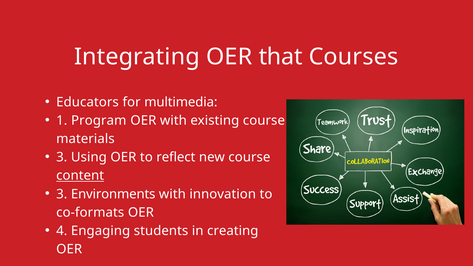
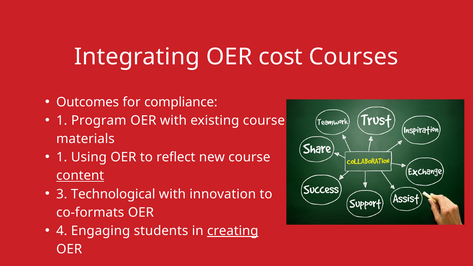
that: that -> cost
Educators: Educators -> Outcomes
multimedia: multimedia -> compliance
3 at (62, 157): 3 -> 1
Environments: Environments -> Technological
creating underline: none -> present
